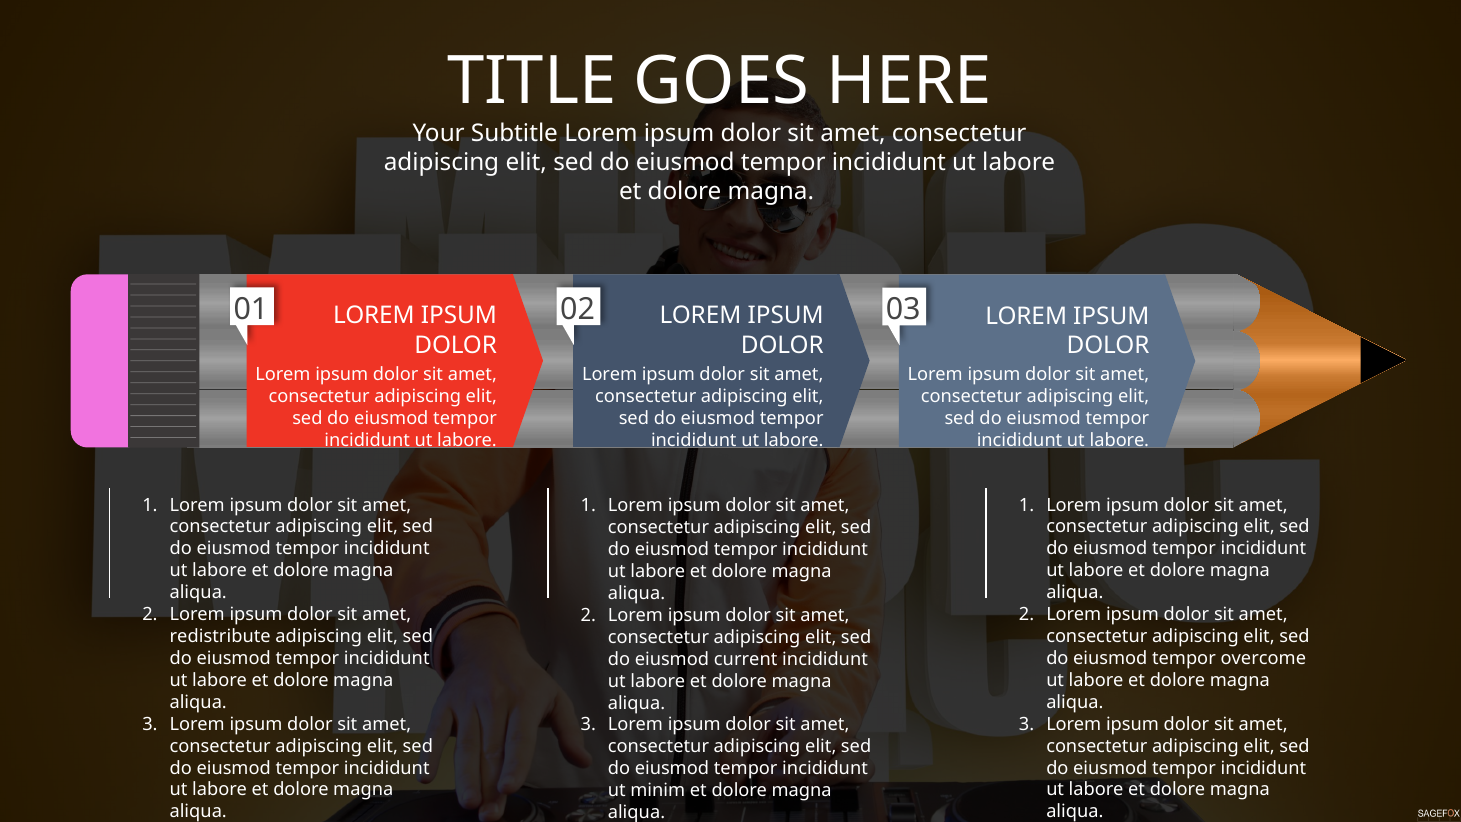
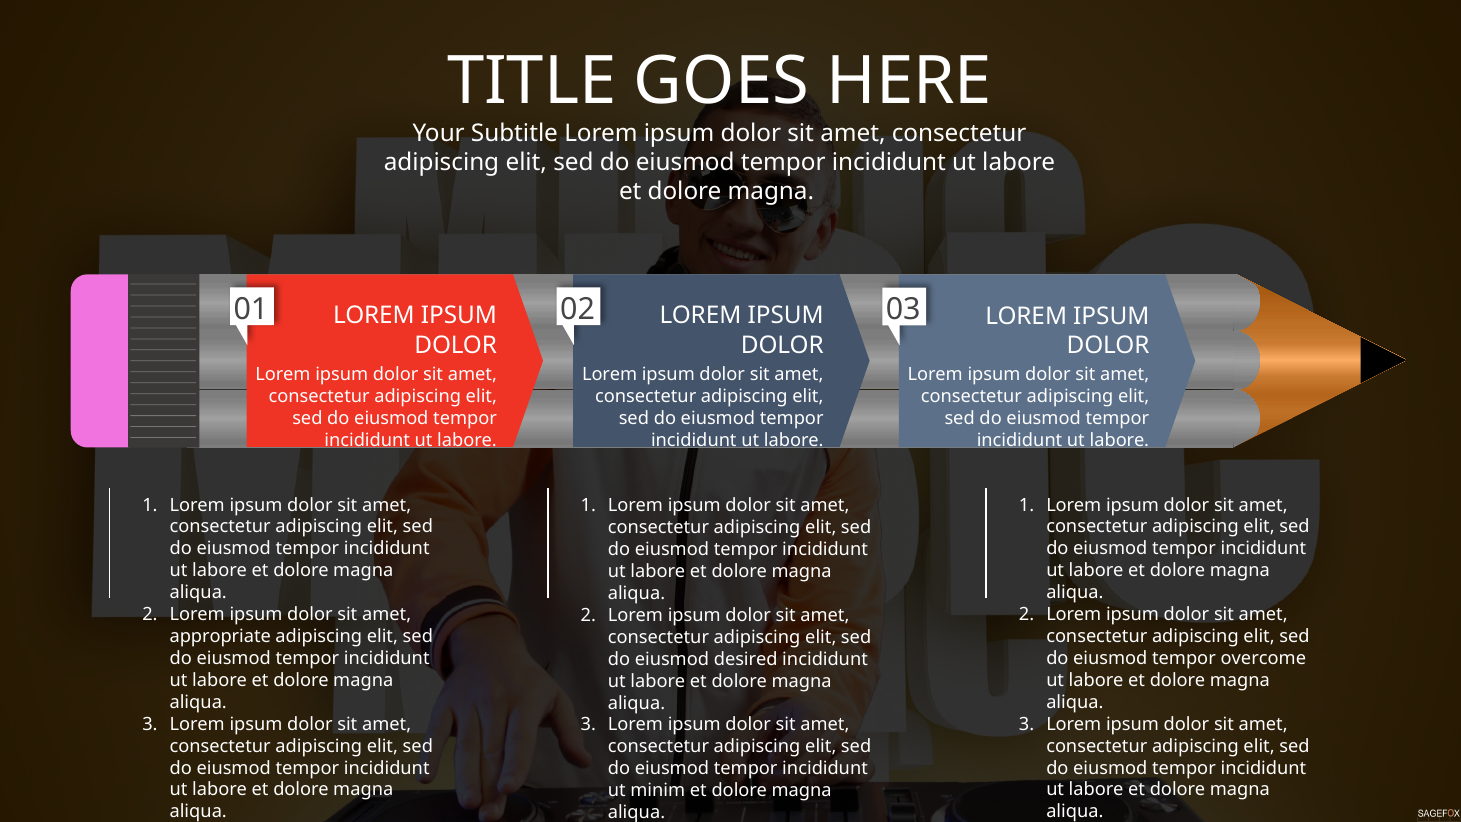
redistribute: redistribute -> appropriate
current: current -> desired
